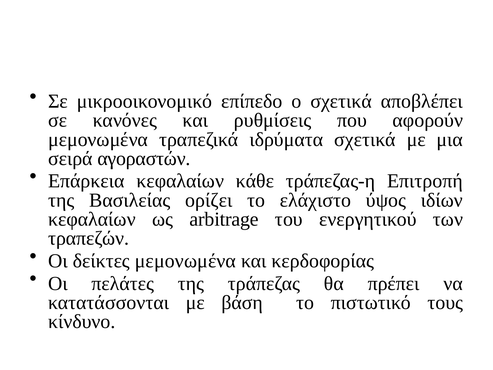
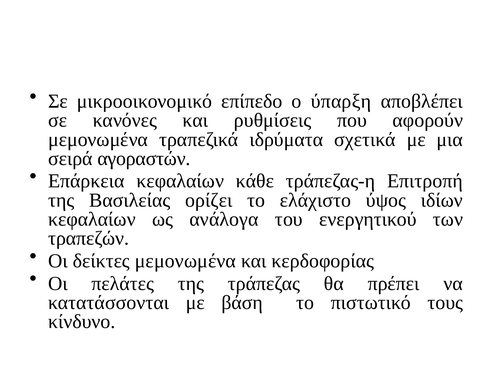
ο σχετικά: σχετικά -> ύπαρξη
arbitrage: arbitrage -> ανάλογα
